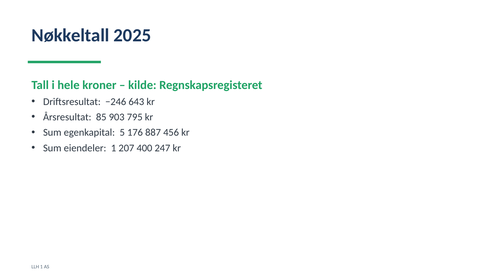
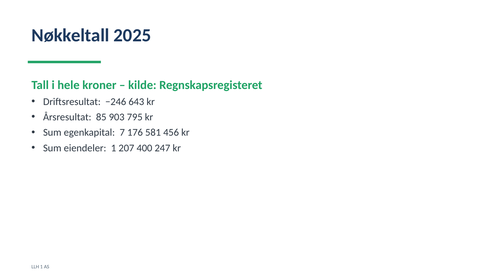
5: 5 -> 7
887: 887 -> 581
